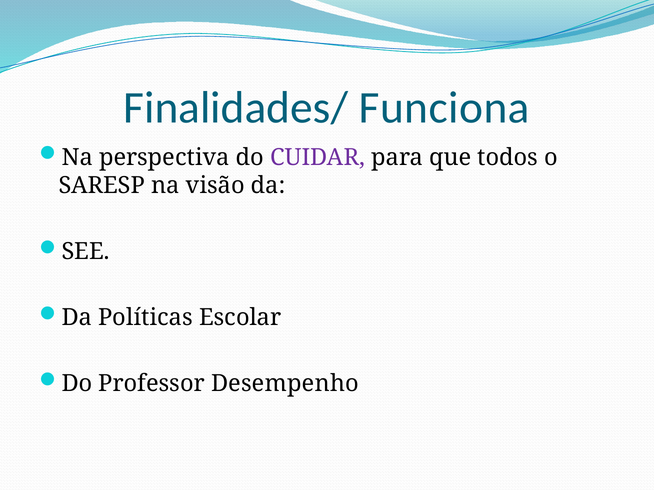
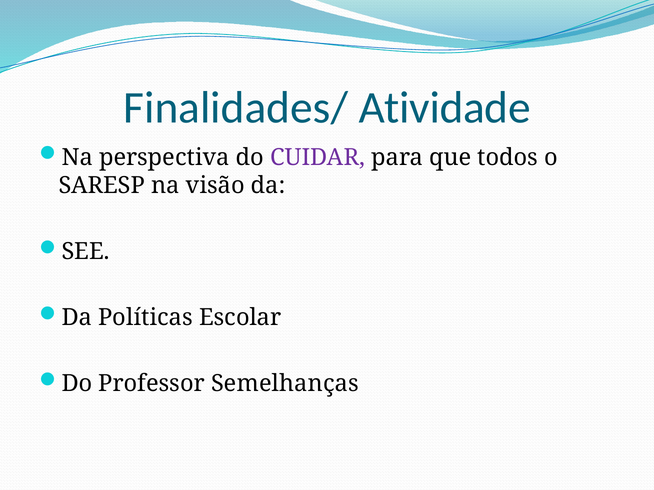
Funciona: Funciona -> Atividade
Desempenho: Desempenho -> Semelhanças
